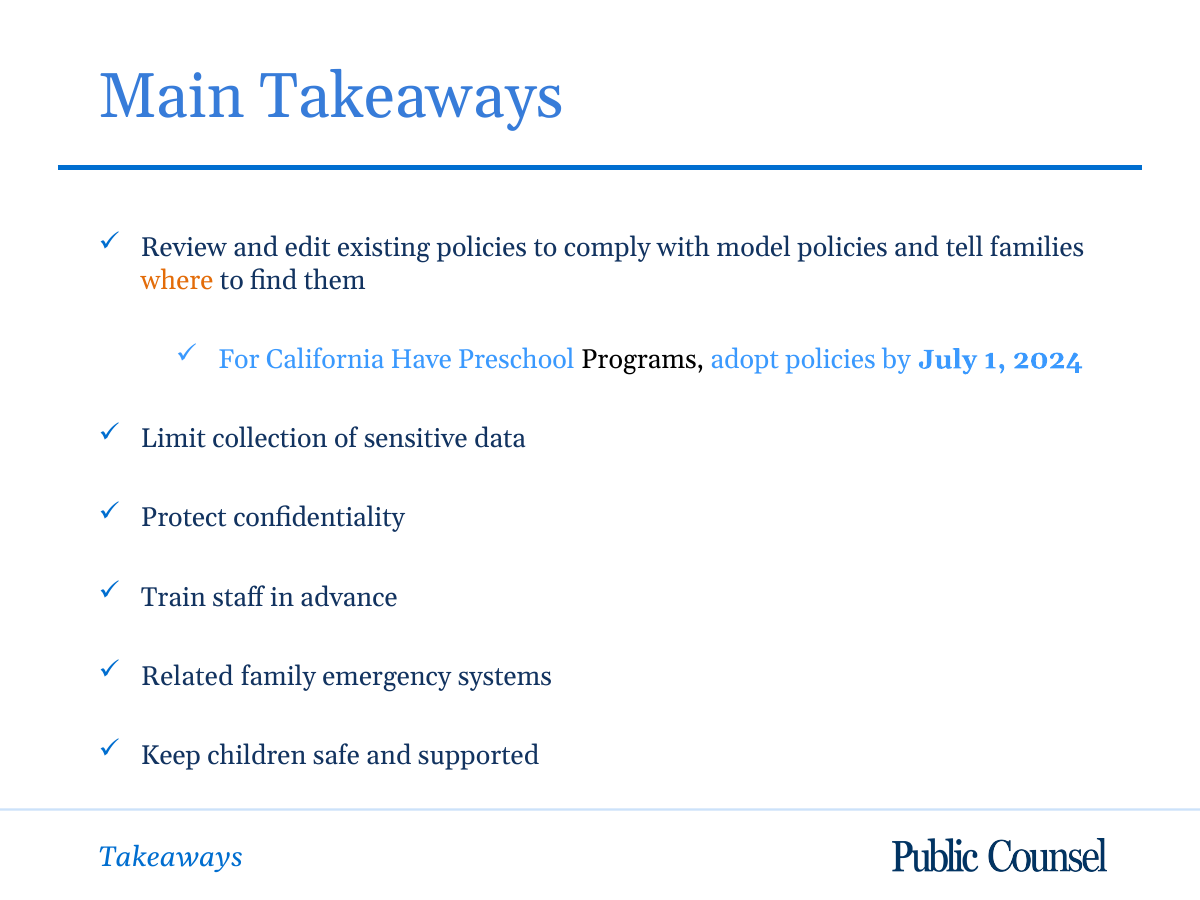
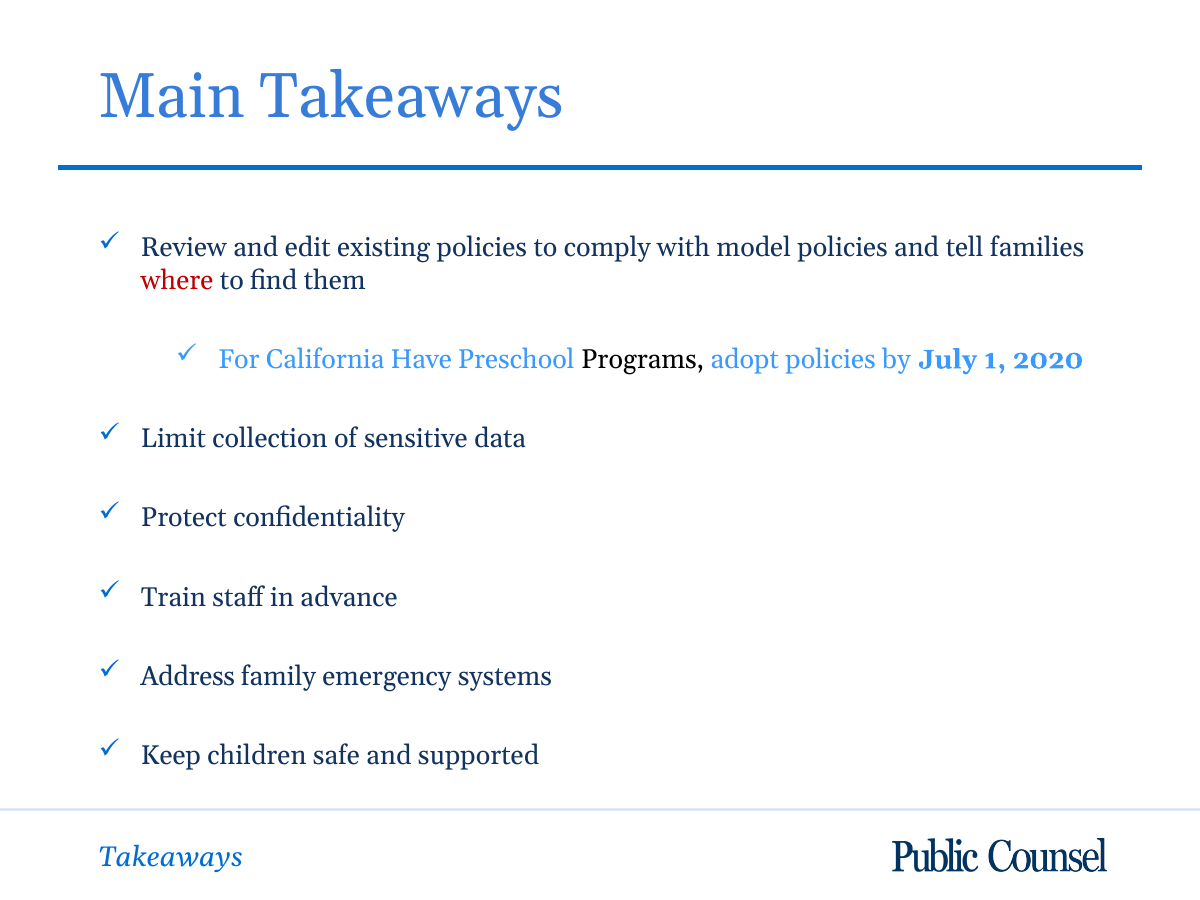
where colour: orange -> red
2024: 2024 -> 2020
Related: Related -> Address
